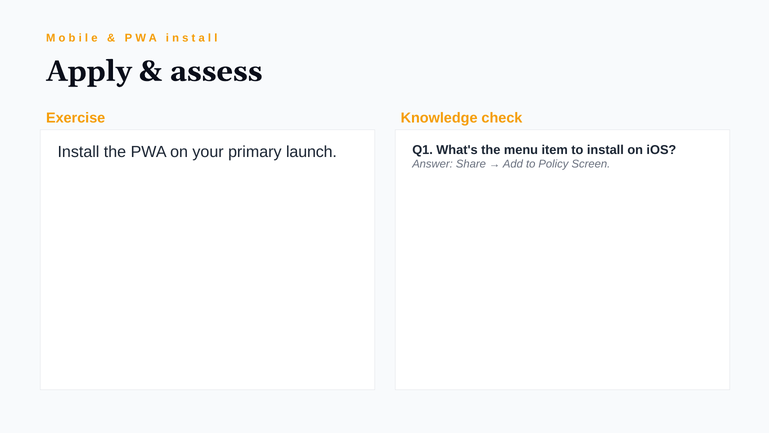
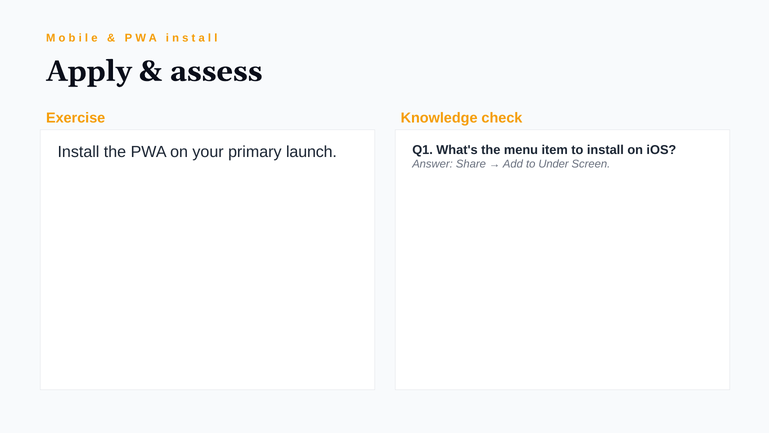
Policy: Policy -> Under
